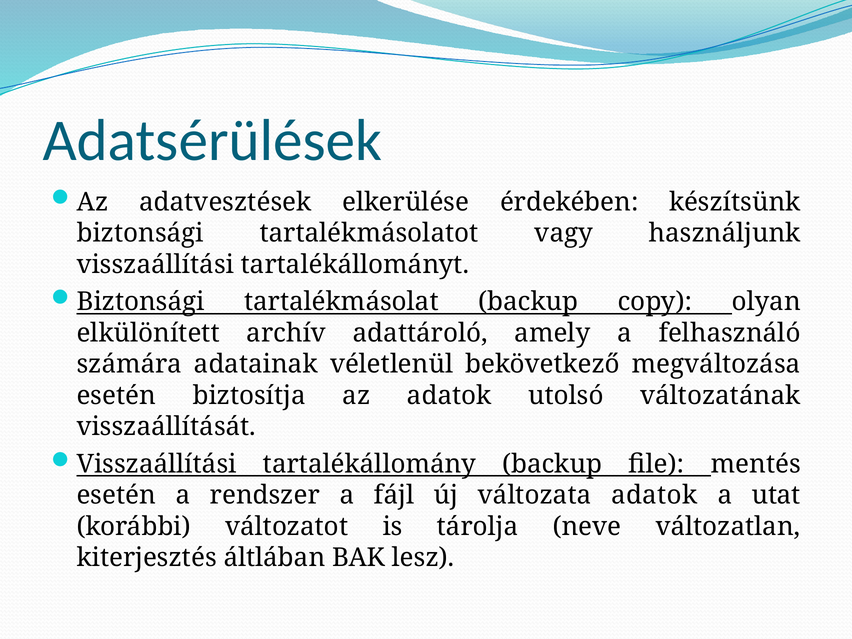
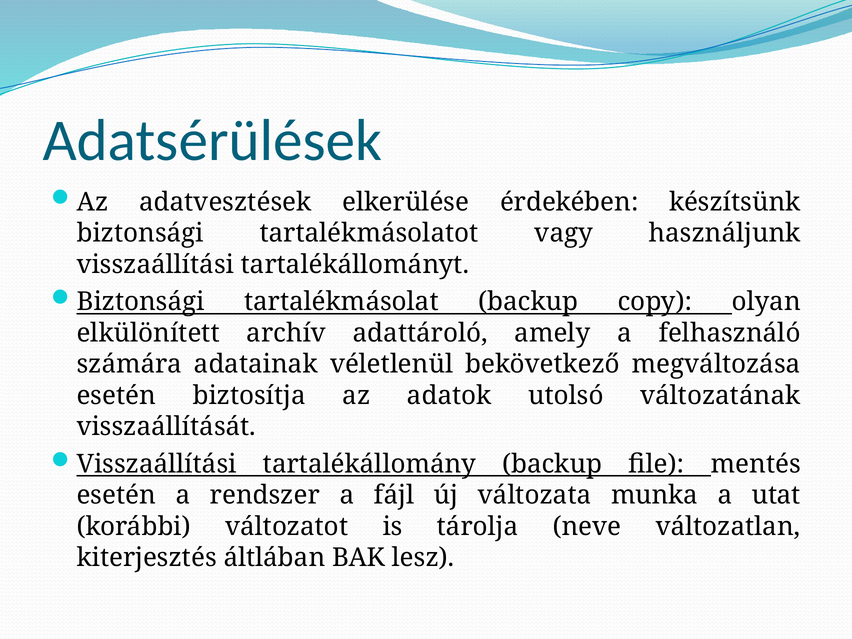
változata adatok: adatok -> munka
